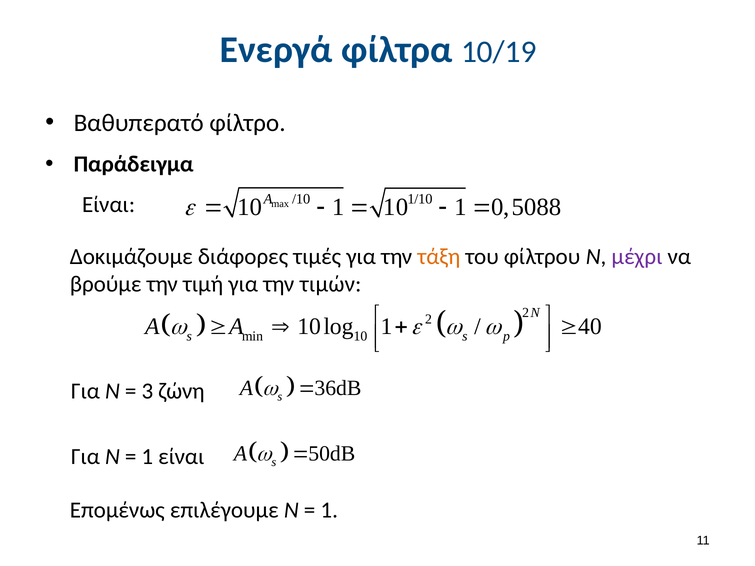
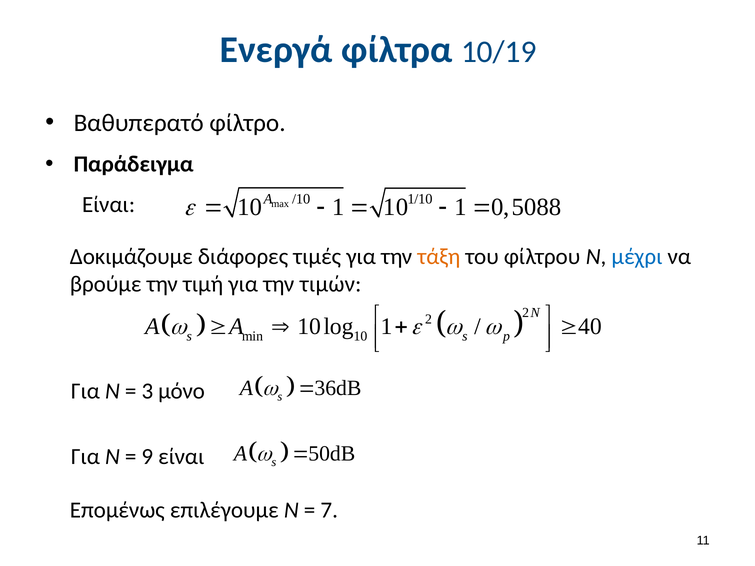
μέχρι colour: purple -> blue
ζώνη: ζώνη -> μόνο
1 at (147, 457): 1 -> 9
1 at (329, 510): 1 -> 7
